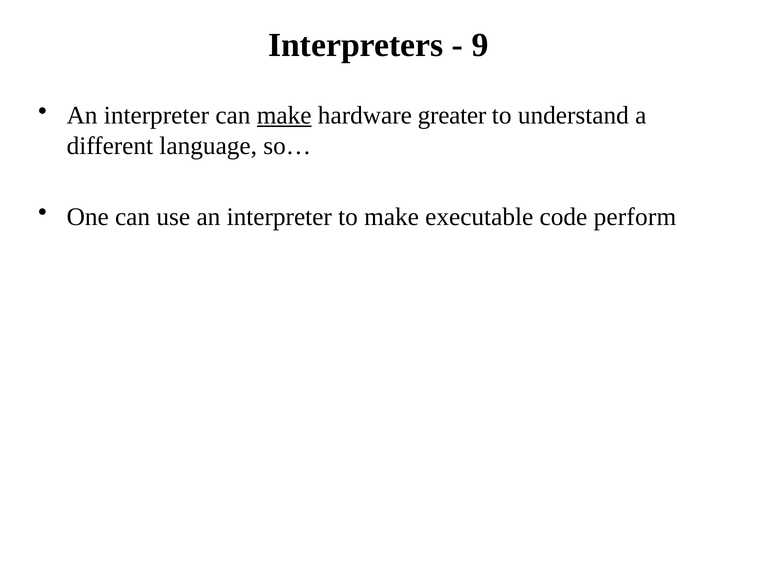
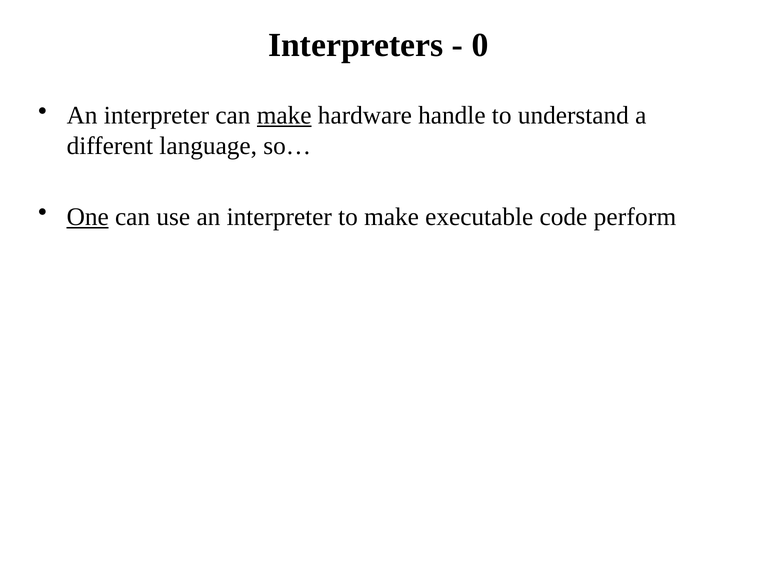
9: 9 -> 0
greater: greater -> handle
One underline: none -> present
